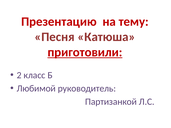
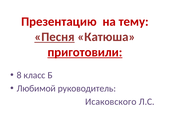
Песня underline: none -> present
2: 2 -> 8
Партизанкой: Партизанкой -> Исаковского
